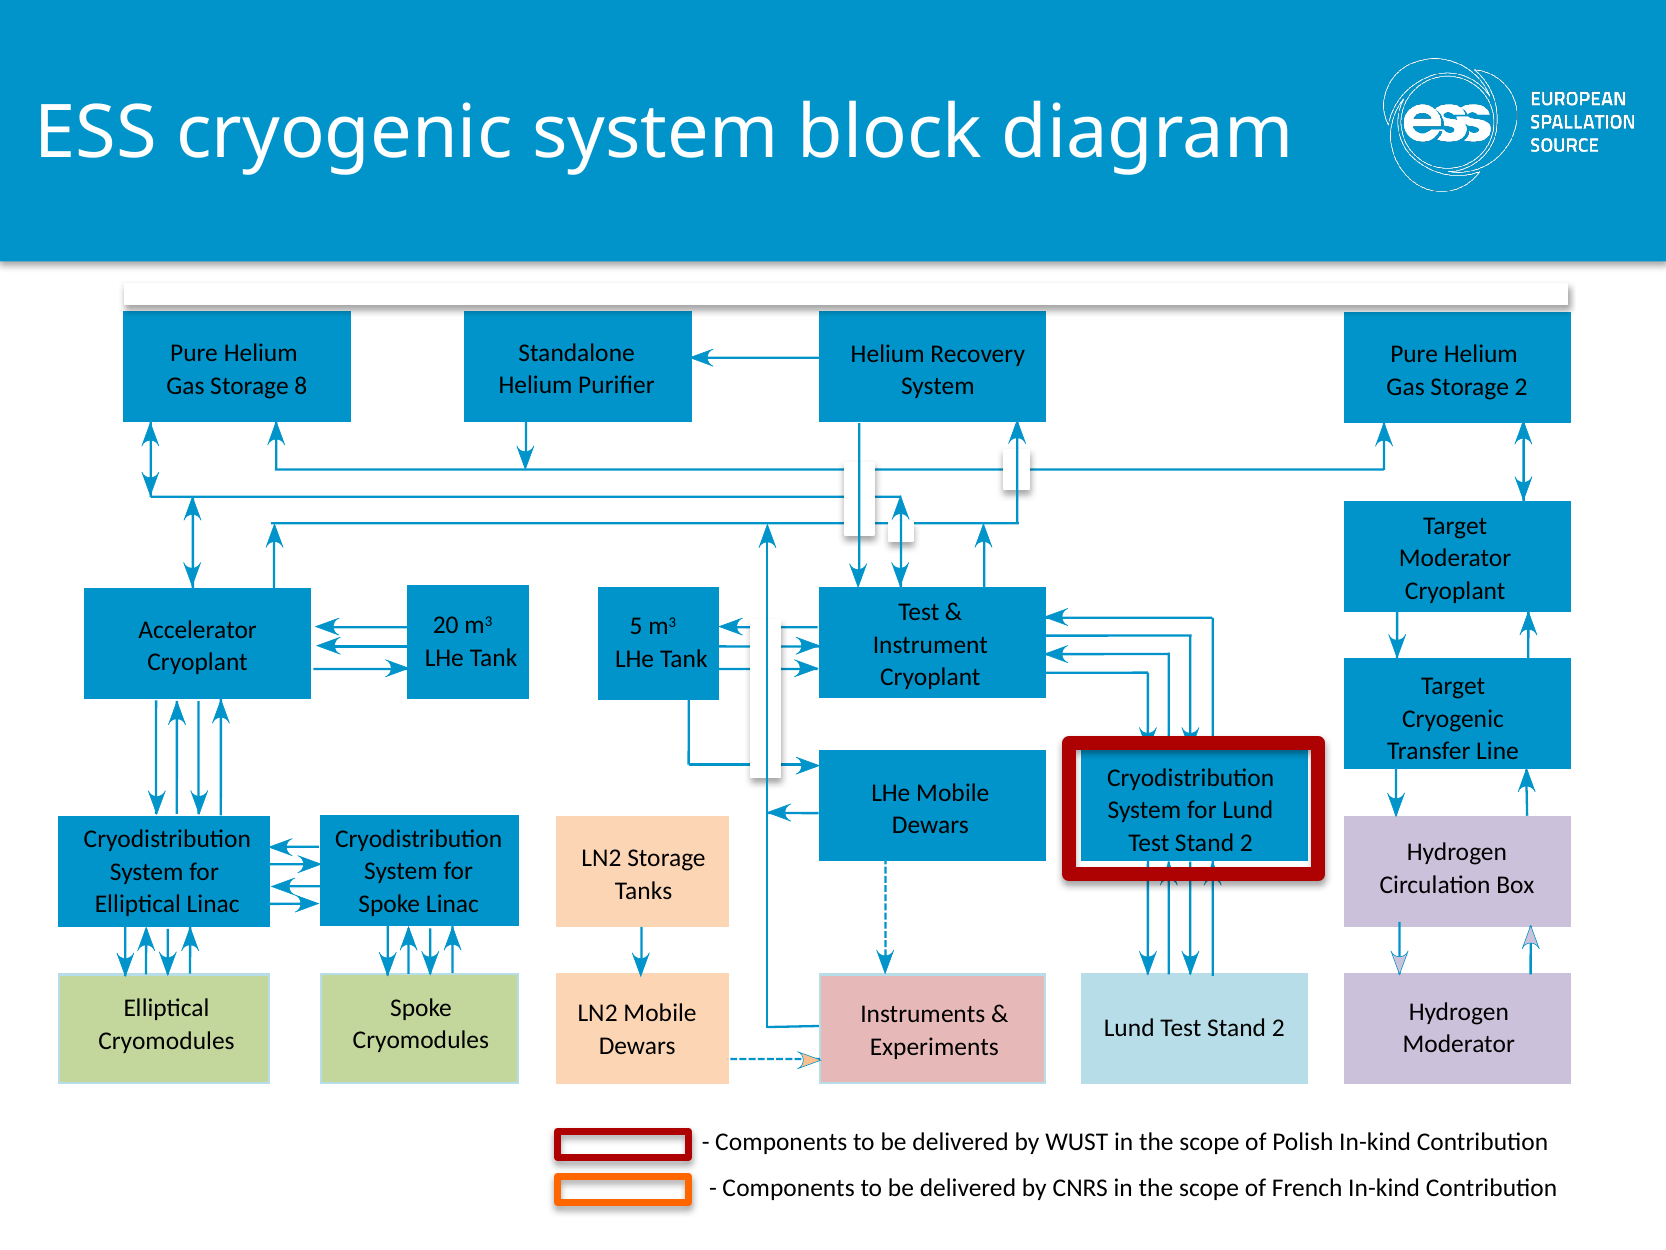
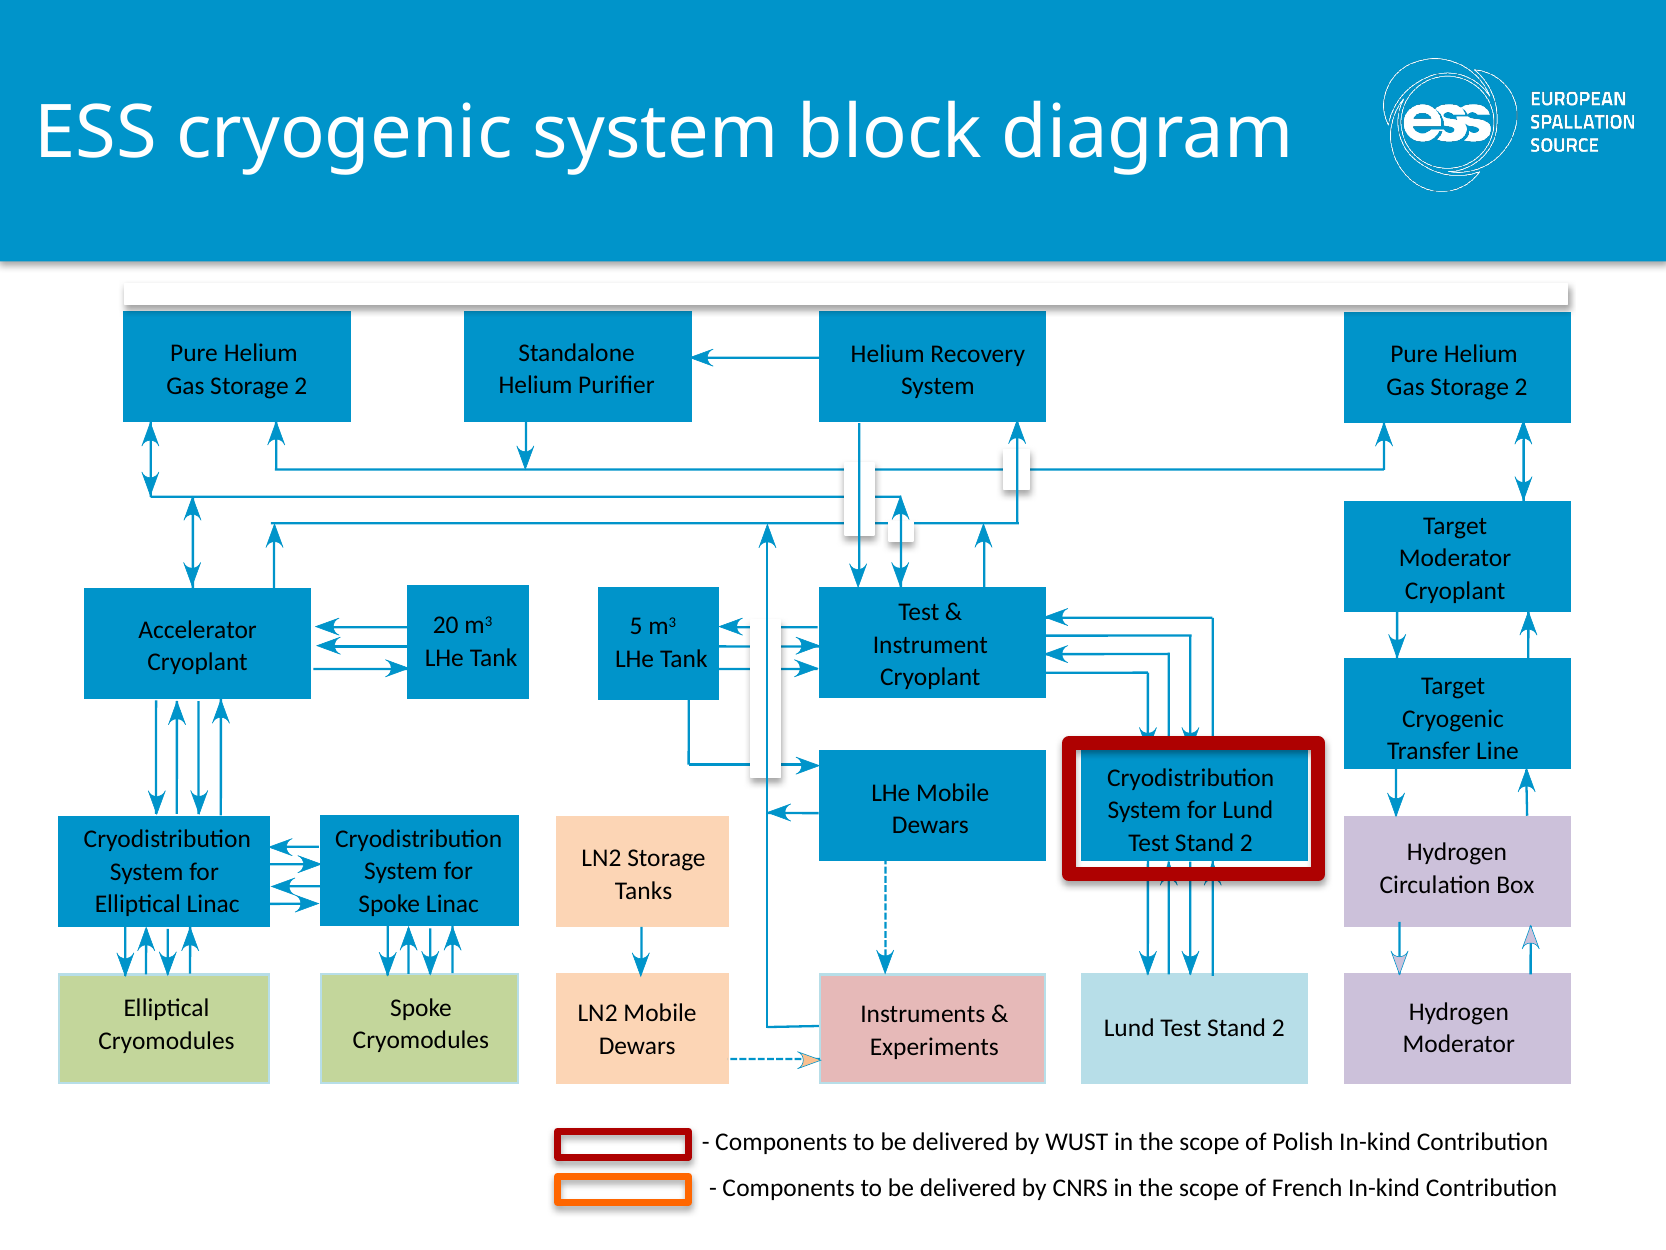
8 at (301, 386): 8 -> 2
